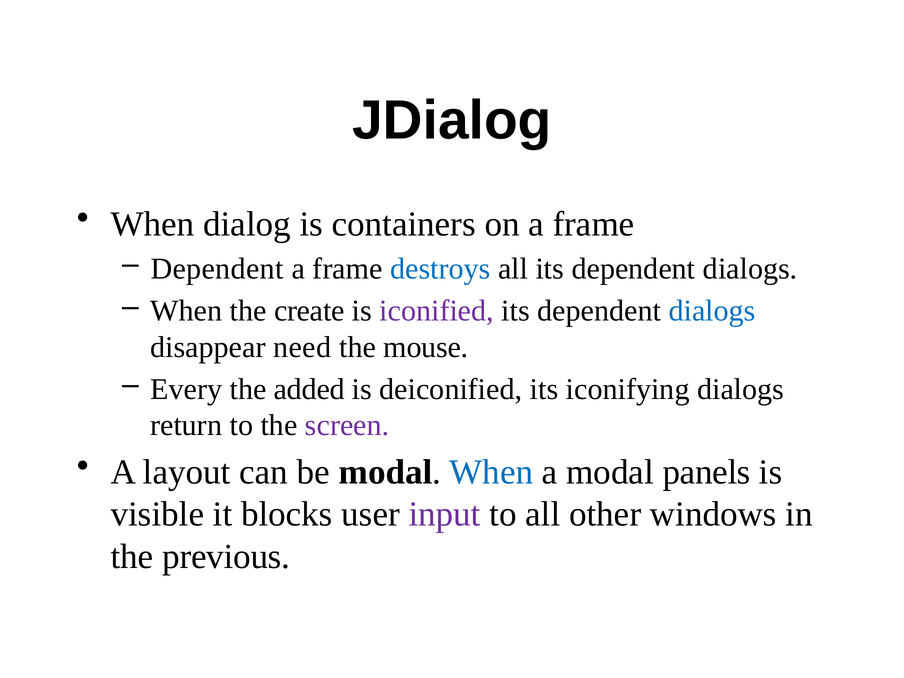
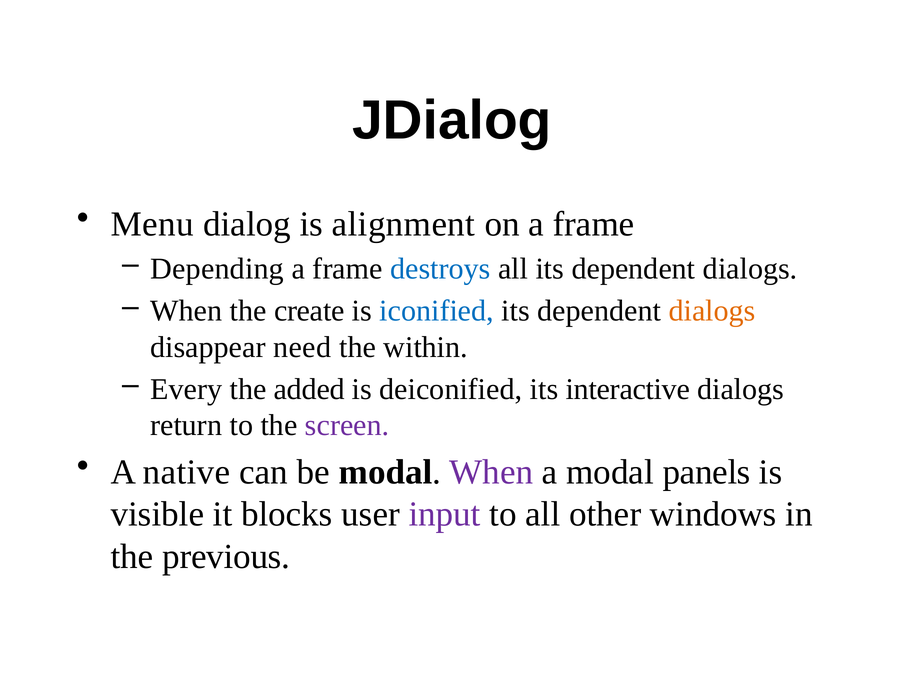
When at (153, 224): When -> Menu
containers: containers -> alignment
Dependent at (217, 269): Dependent -> Depending
iconified colour: purple -> blue
dialogs at (712, 311) colour: blue -> orange
mouse: mouse -> within
iconifying: iconifying -> interactive
layout: layout -> native
When at (491, 472) colour: blue -> purple
